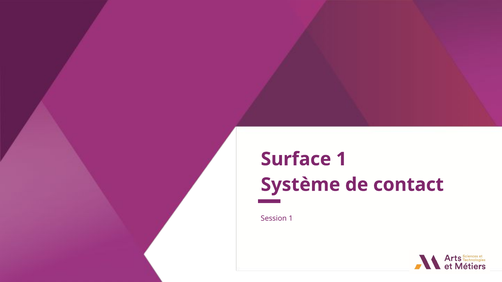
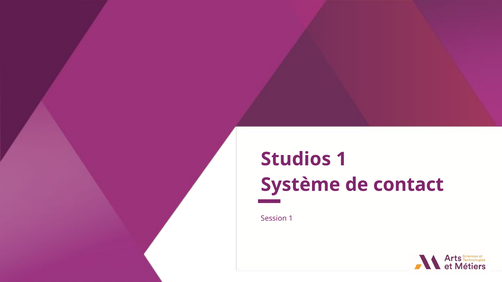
Surface: Surface -> Studios
